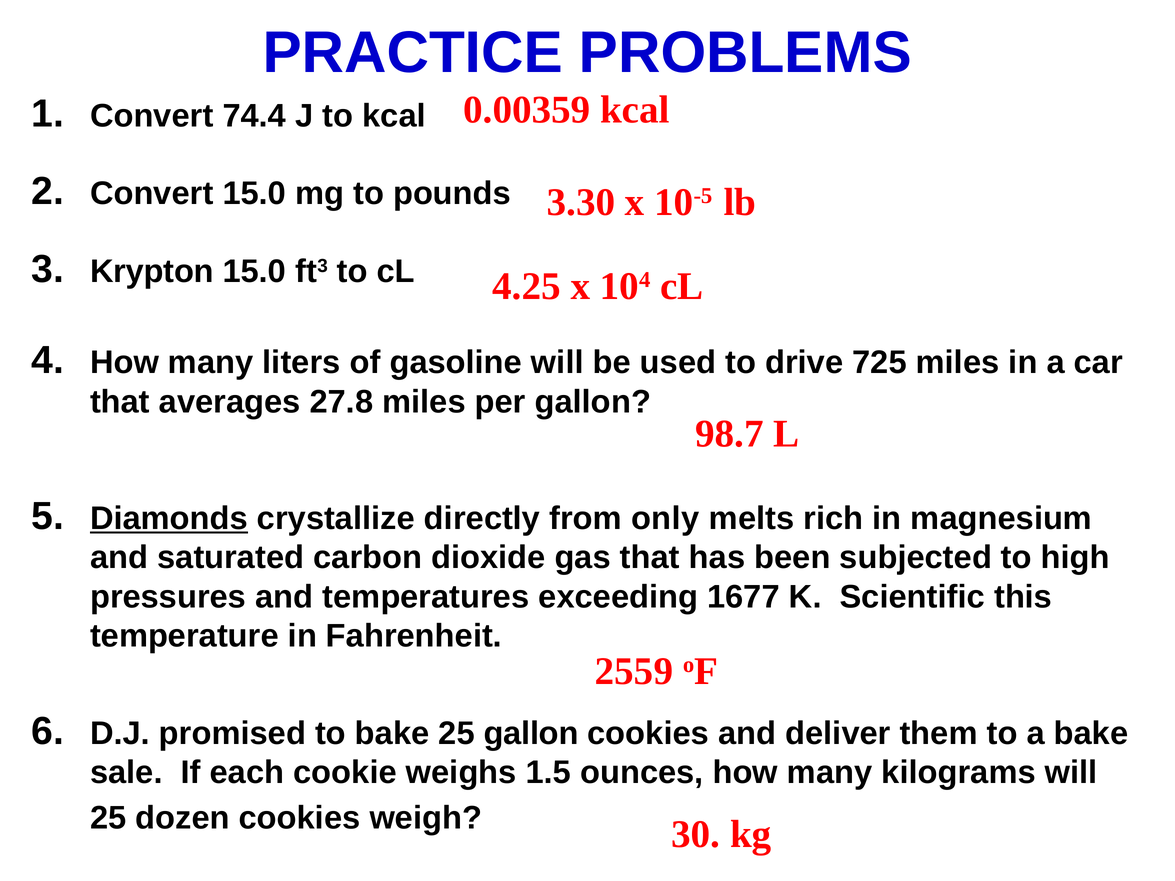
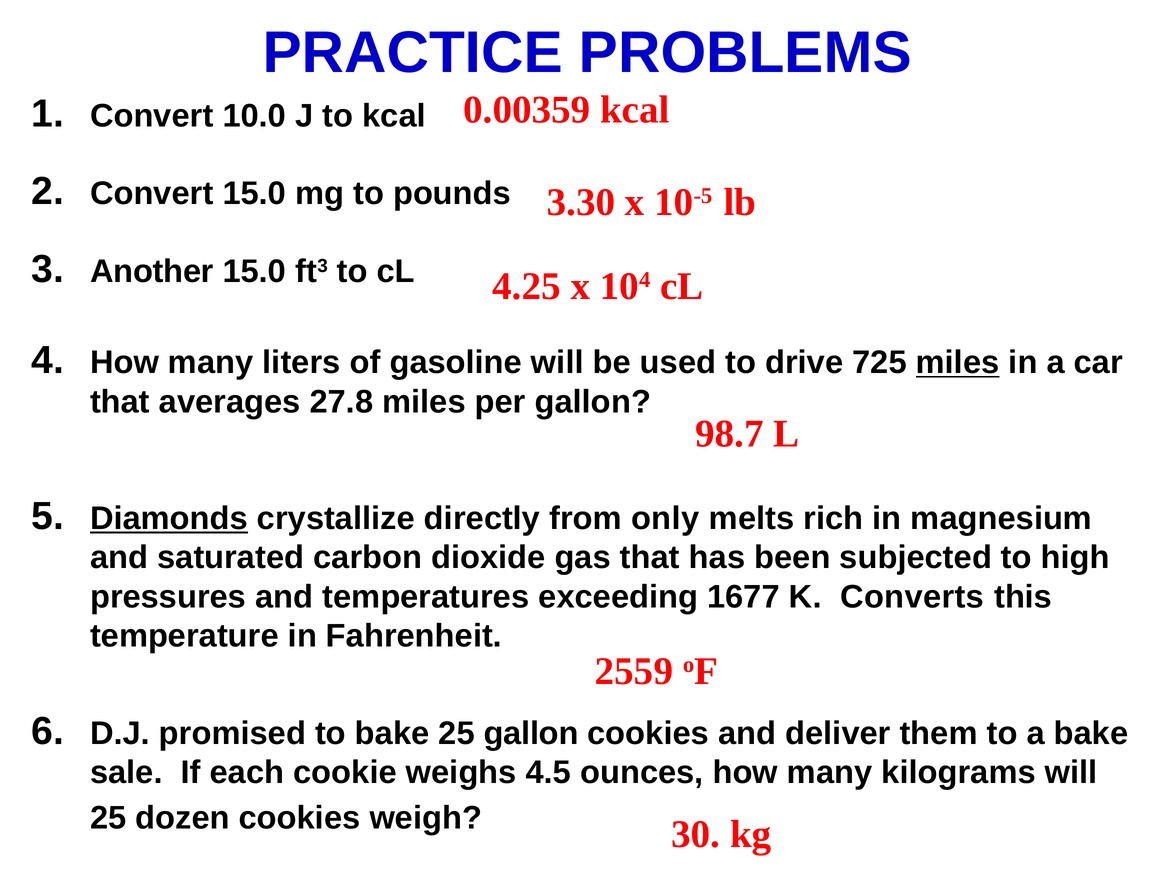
74.4: 74.4 -> 10.0
Krypton: Krypton -> Another
miles at (958, 363) underline: none -> present
Scientific: Scientific -> Converts
1.5: 1.5 -> 4.5
